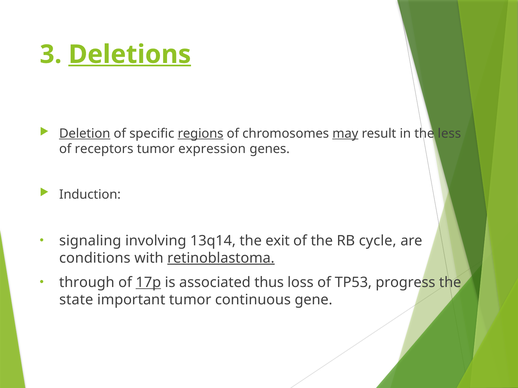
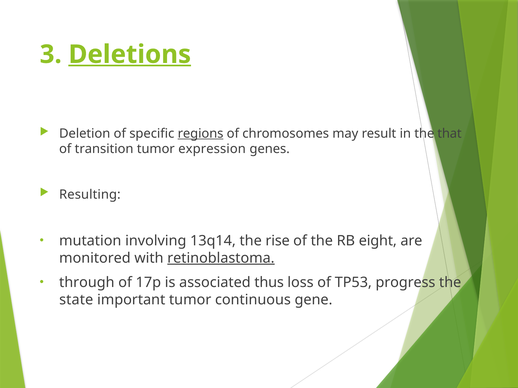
Deletion underline: present -> none
may underline: present -> none
less: less -> that
receptors: receptors -> transition
Induction: Induction -> Resulting
signaling: signaling -> mutation
exit: exit -> rise
cycle: cycle -> eight
conditions: conditions -> monitored
17p underline: present -> none
